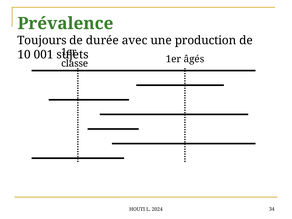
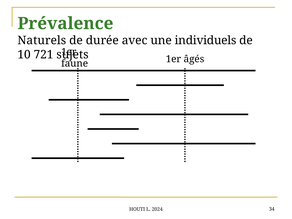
Toujours: Toujours -> Naturels
production: production -> individuels
001: 001 -> 721
classe: classe -> faune
